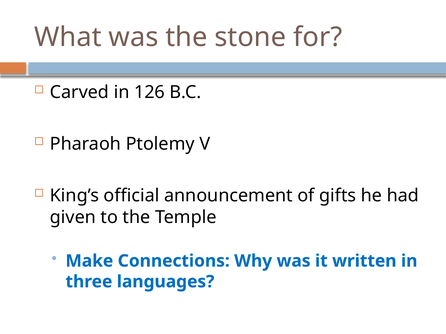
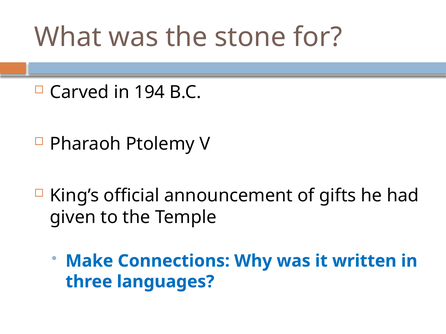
126: 126 -> 194
